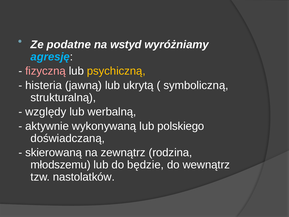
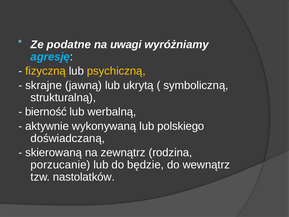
wstyd: wstyd -> uwagi
fizyczną colour: pink -> yellow
histeria: histeria -> skrajne
względy: względy -> bierność
młodszemu: młodszemu -> porzucanie
